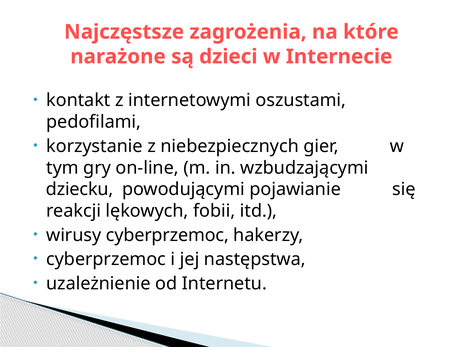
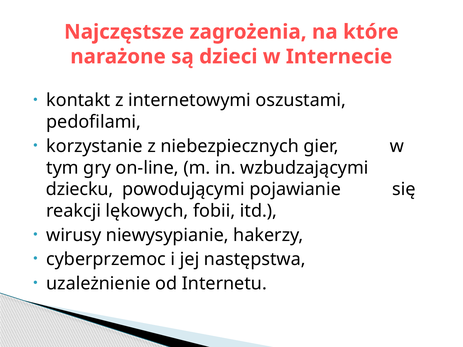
wirusy cyberprzemoc: cyberprzemoc -> niewysypianie
